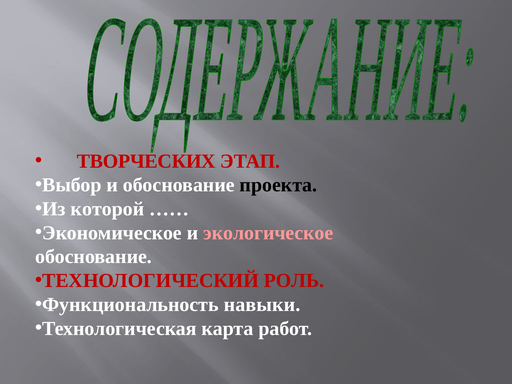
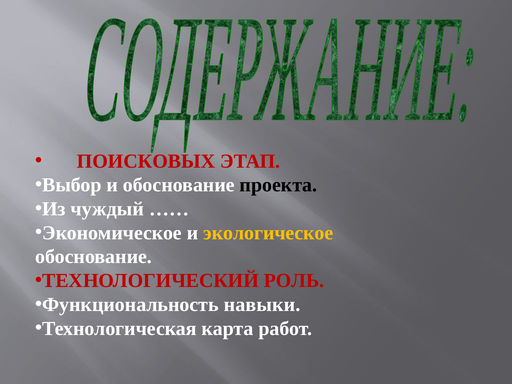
ТВОРЧЕСКИХ: ТВОРЧЕСКИХ -> ПОИСКОВЫХ
которой: которой -> чуждый
экологическое colour: pink -> yellow
